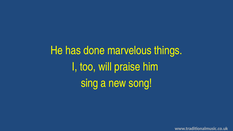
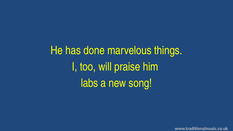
sing: sing -> labs
